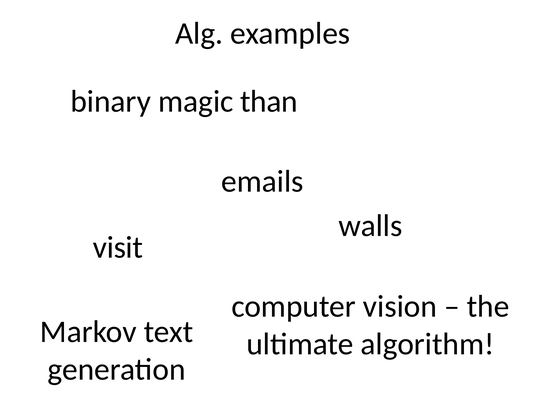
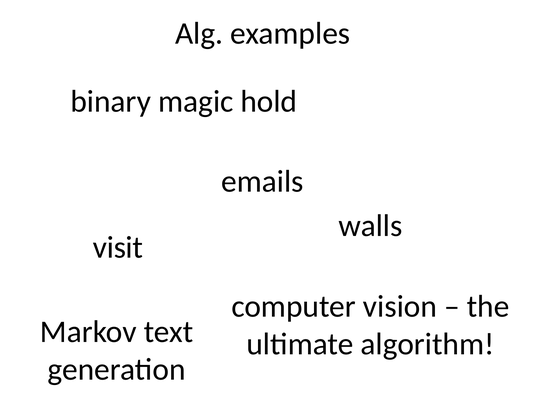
than: than -> hold
